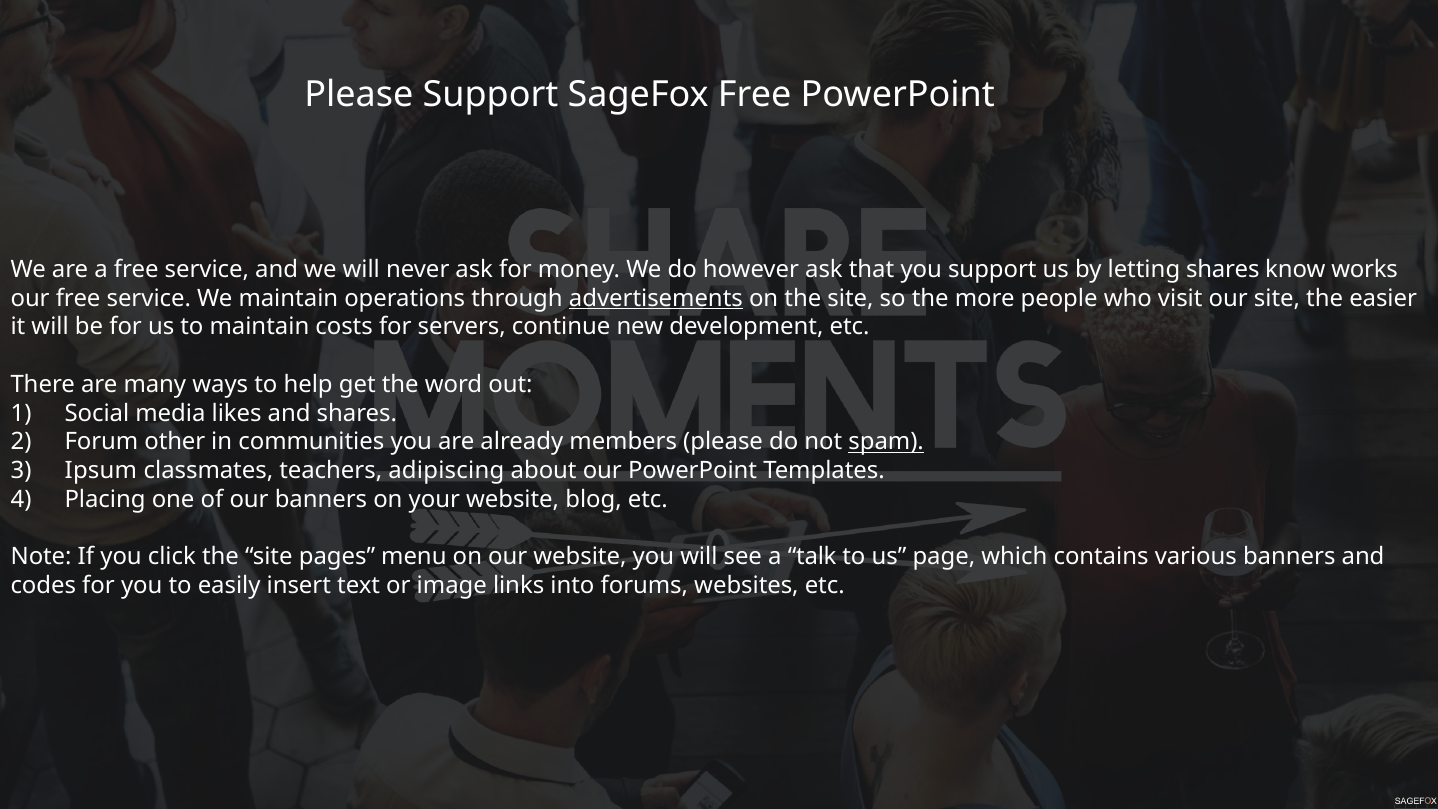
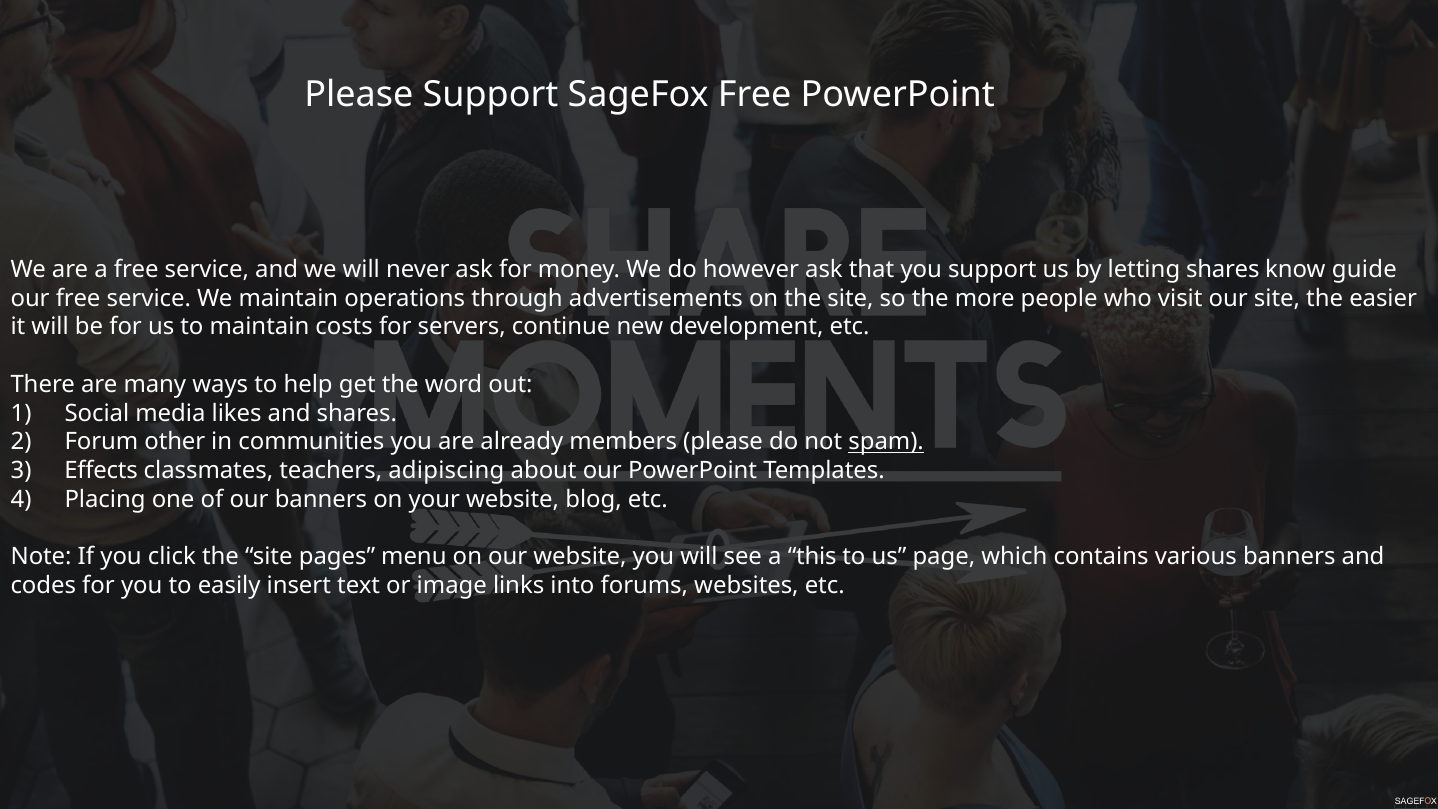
works: works -> guide
advertisements underline: present -> none
Ipsum: Ipsum -> Effects
talk: talk -> this
